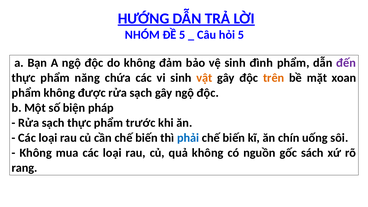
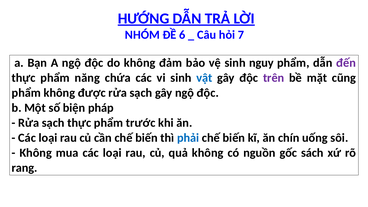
ĐỀ 5: 5 -> 6
hỏi 5: 5 -> 7
đình: đình -> nguy
vật colour: orange -> blue
trên colour: orange -> purple
xoan: xoan -> cũng
